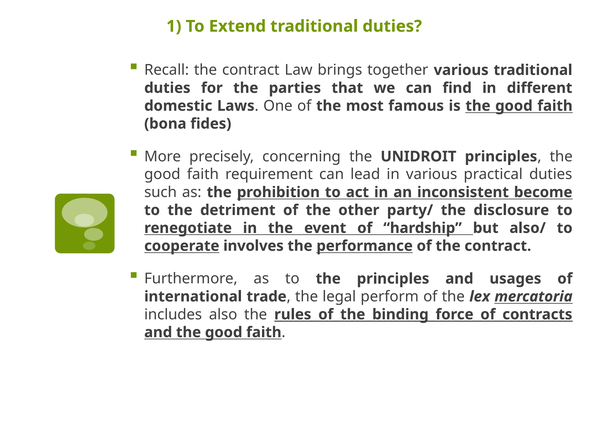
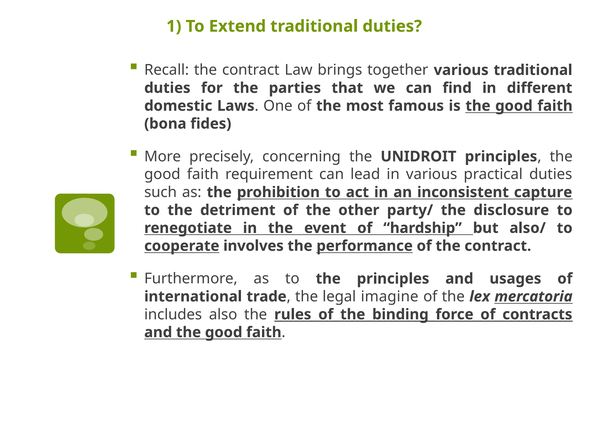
become: become -> capture
perform: perform -> imagine
